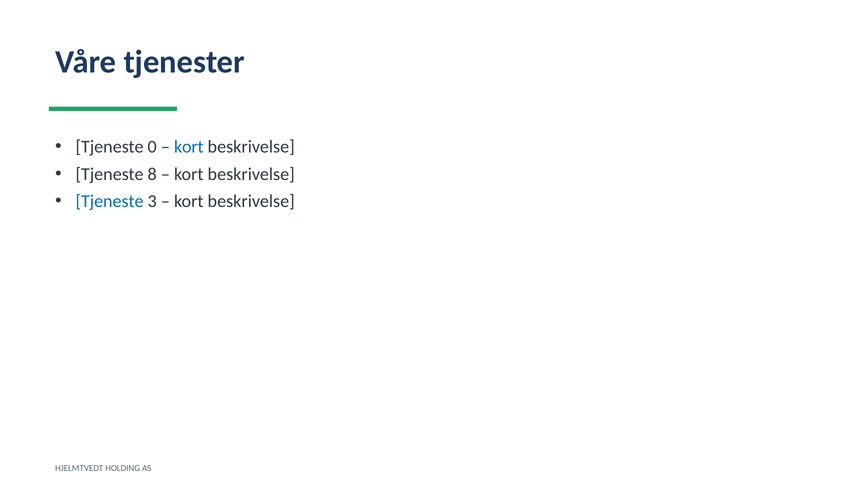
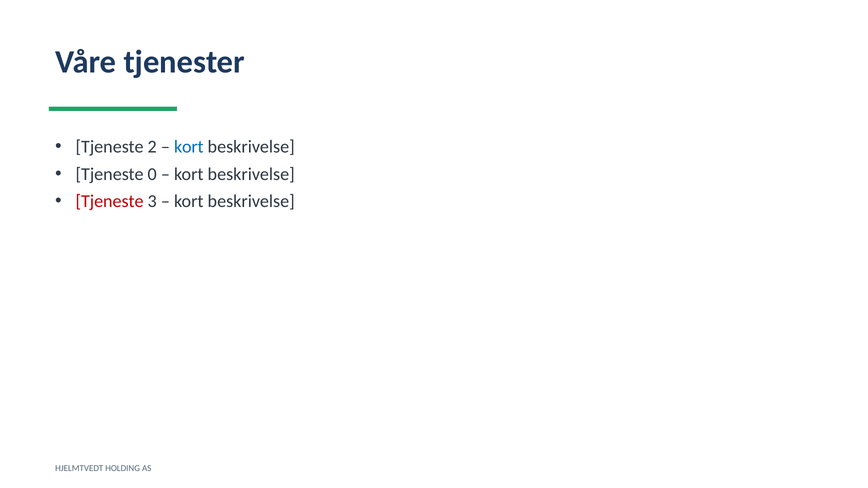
0: 0 -> 2
8: 8 -> 0
Tjeneste at (110, 201) colour: blue -> red
